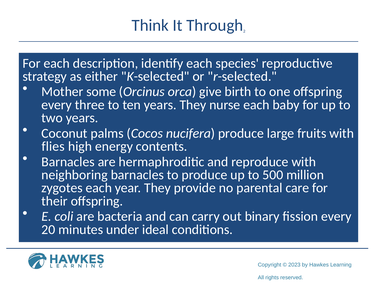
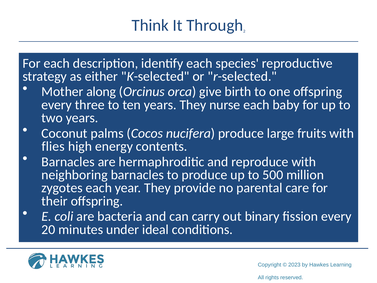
some: some -> along
